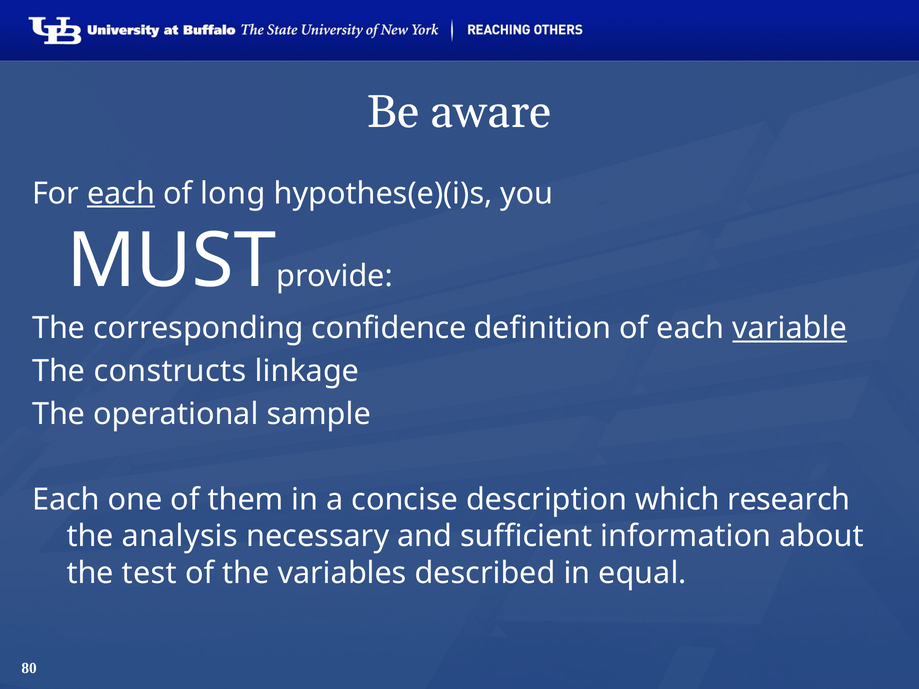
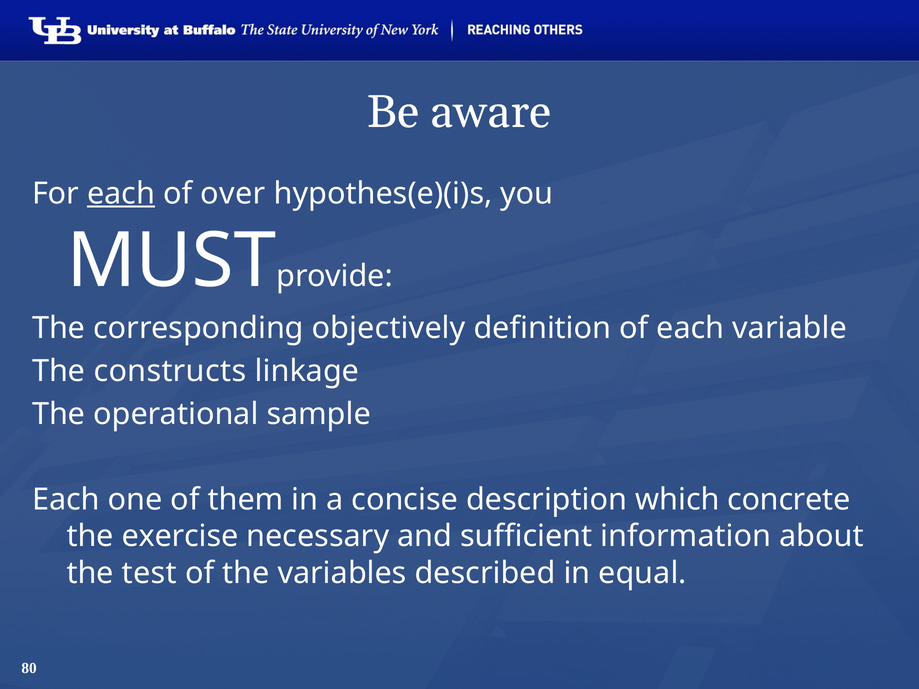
long: long -> over
confidence: confidence -> objectively
variable underline: present -> none
research: research -> concrete
analysis: analysis -> exercise
